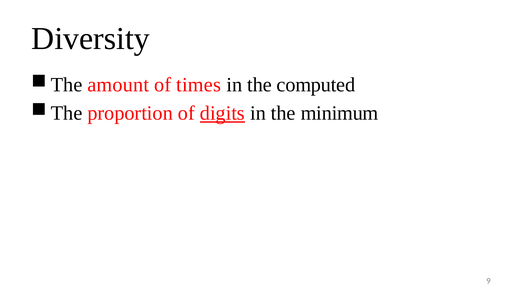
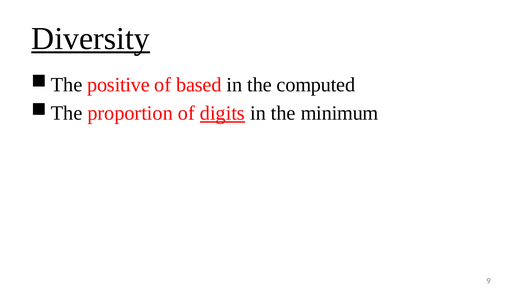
Diversity underline: none -> present
amount: amount -> positive
times: times -> based
